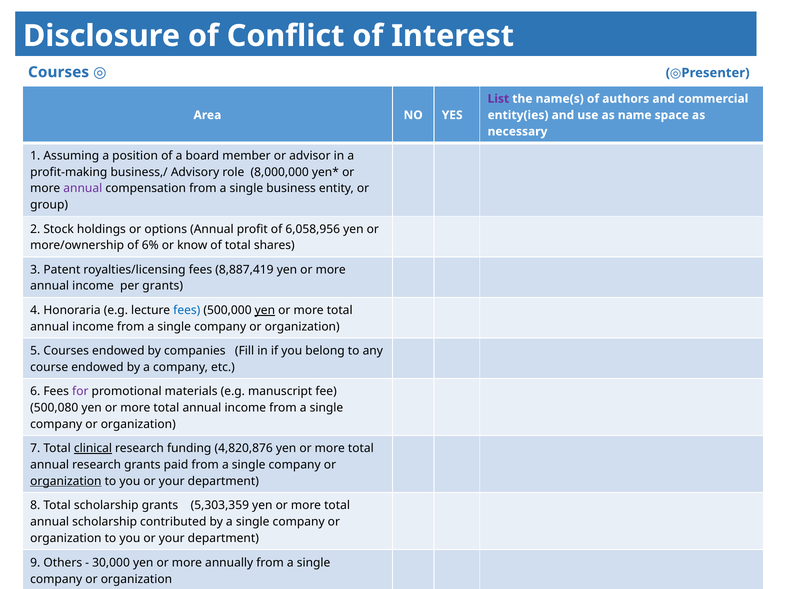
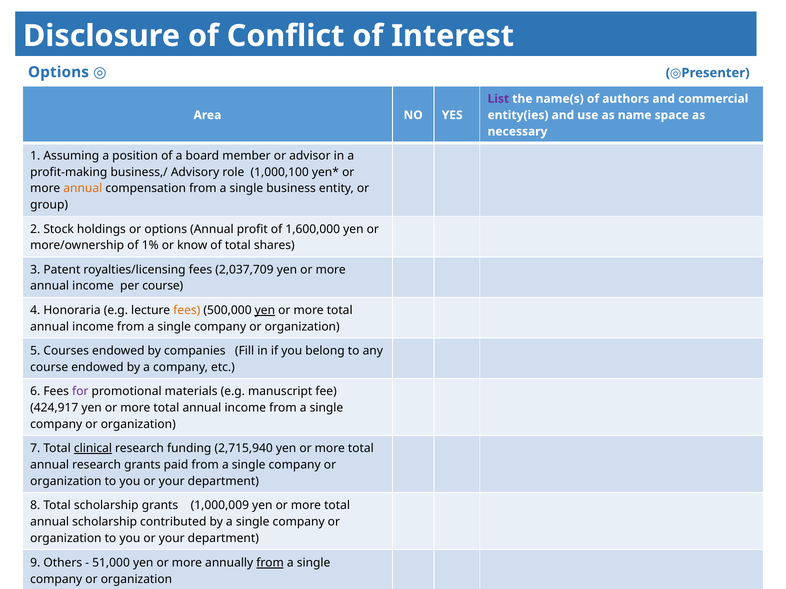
Courses at (59, 72): Courses -> Options
8,000,000: 8,000,000 -> 1,000,100
annual at (83, 189) colour: purple -> orange
6,058,956: 6,058,956 -> 1,600,000
6%: 6% -> 1%
8,887,419: 8,887,419 -> 2,037,709
per grants: grants -> course
fees at (187, 311) colour: blue -> orange
500,080: 500,080 -> 424,917
4,820,876: 4,820,876 -> 2,715,940
organization at (66, 482) underline: present -> none
5,303,359: 5,303,359 -> 1,000,009
30,000: 30,000 -> 51,000
from at (270, 563) underline: none -> present
